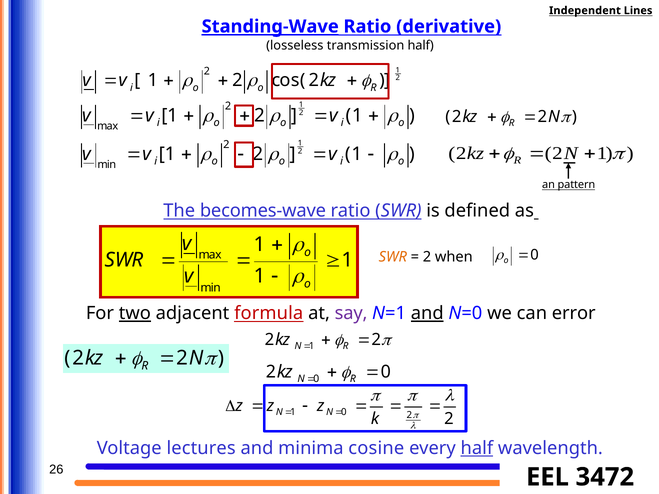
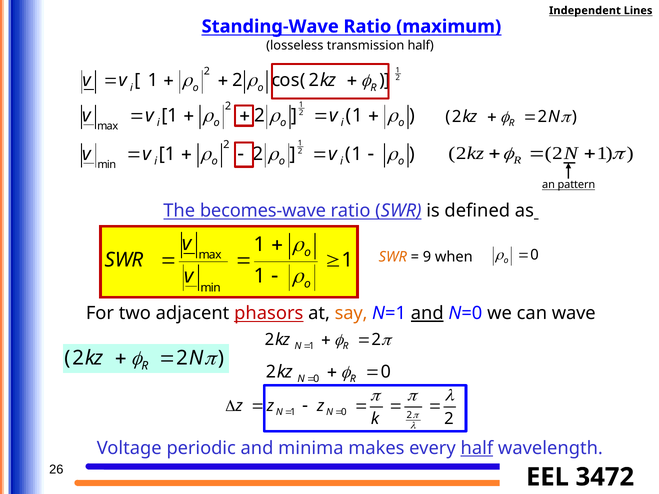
Standing-Wave underline: present -> none
derivative: derivative -> maximum
2 at (427, 257): 2 -> 9
two underline: present -> none
formula: formula -> phasors
say colour: purple -> orange
error: error -> wave
lectures: lectures -> periodic
cosine: cosine -> makes
